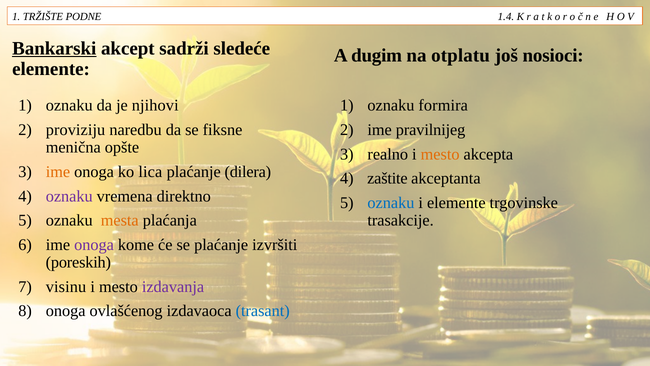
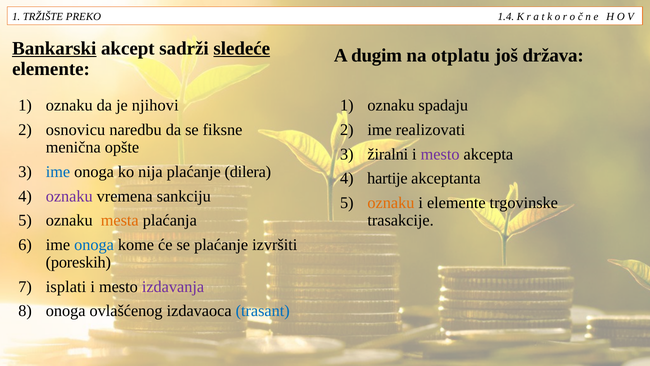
PODNE: PODNE -> PREKO
sledeće underline: none -> present
nosioci: nosioci -> država
formira: formira -> spadaju
proviziju: proviziju -> osnovicu
pravilnijeg: pravilnijeg -> realizovati
realno: realno -> žiralni
mesto at (440, 154) colour: orange -> purple
ime at (58, 172) colour: orange -> blue
lica: lica -> nija
zaštite: zaštite -> hartije
direktno: direktno -> sankciju
oznaku at (391, 203) colour: blue -> orange
onoga at (94, 245) colour: purple -> blue
visinu: visinu -> isplati
